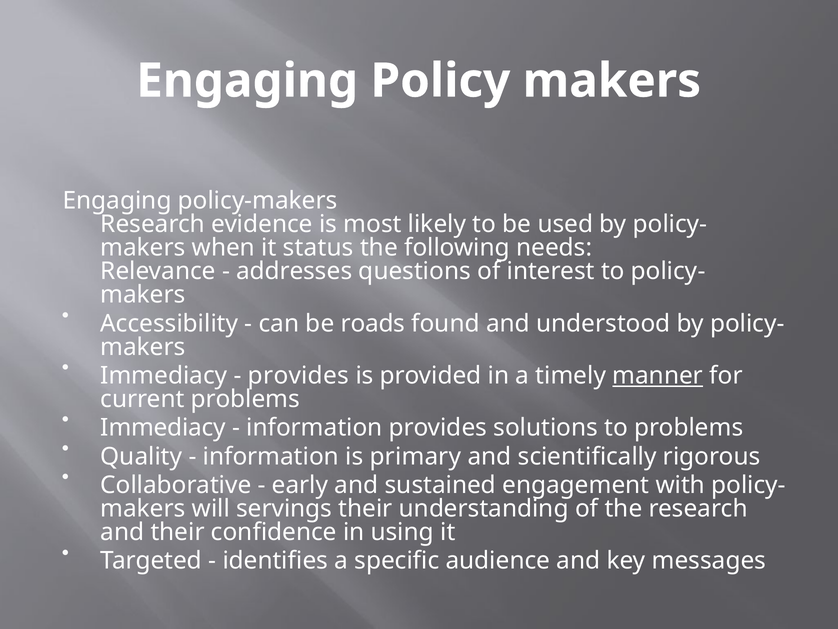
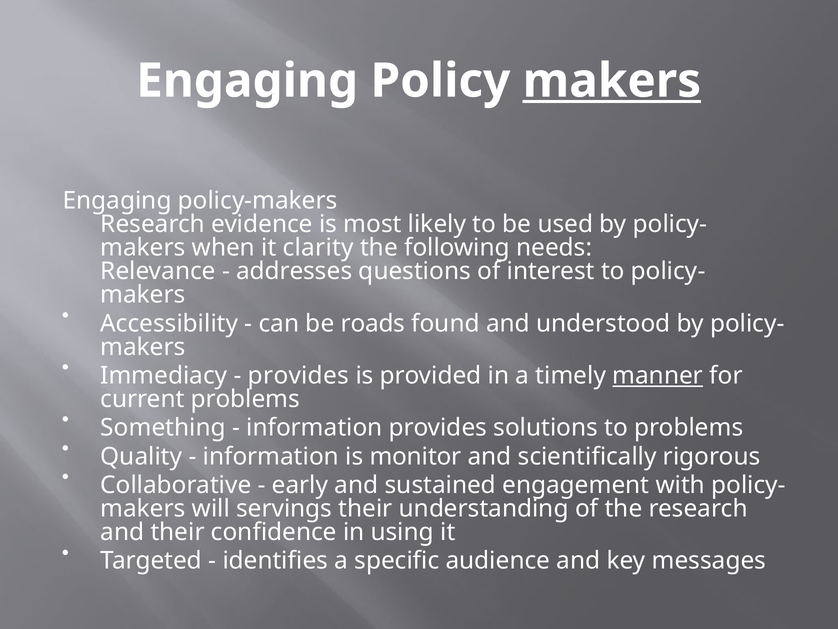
makers at (612, 81) underline: none -> present
status: status -> clarity
Immediacy at (163, 427): Immediacy -> Something
primary: primary -> monitor
